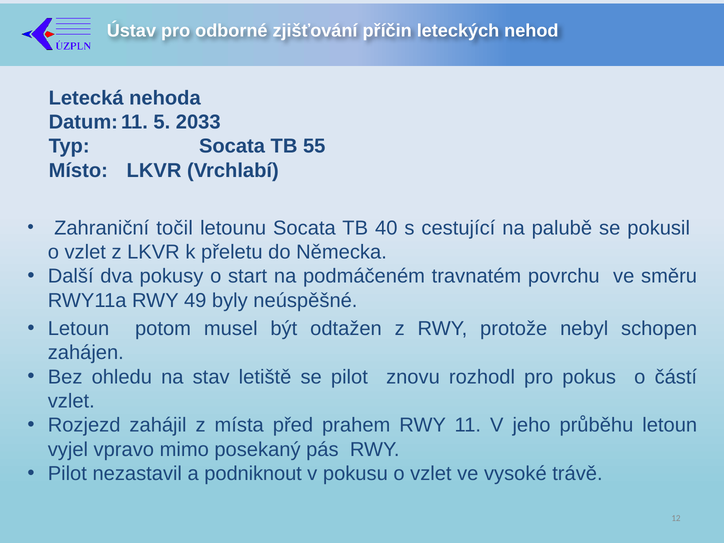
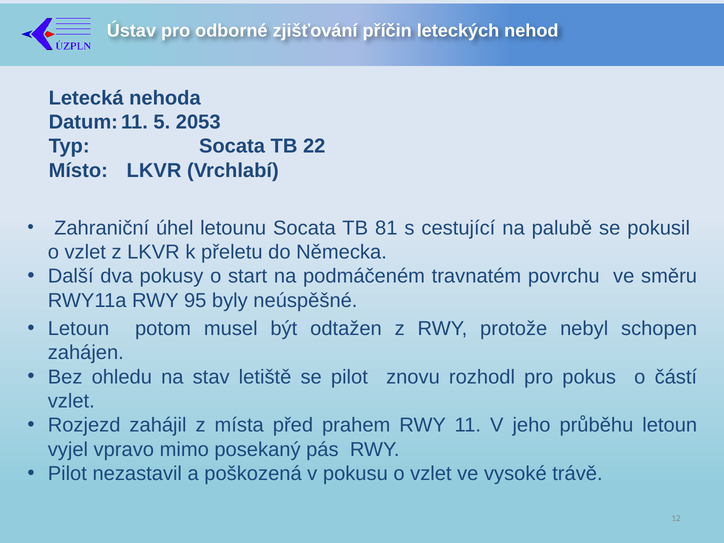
2033: 2033 -> 2053
55: 55 -> 22
točil: točil -> úhel
40: 40 -> 81
49: 49 -> 95
podniknout: podniknout -> poškozená
